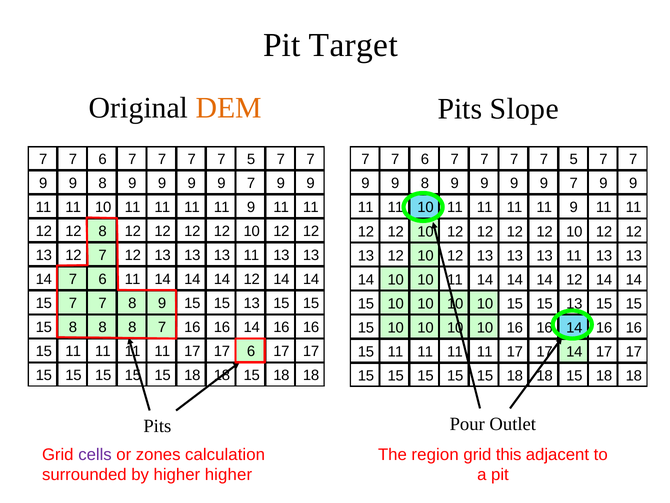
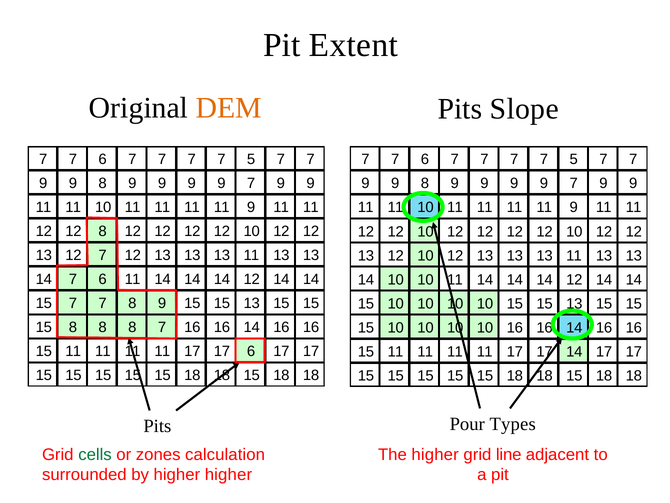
Target: Target -> Extent
Outlet: Outlet -> Types
cells colour: purple -> green
The region: region -> higher
this: this -> line
